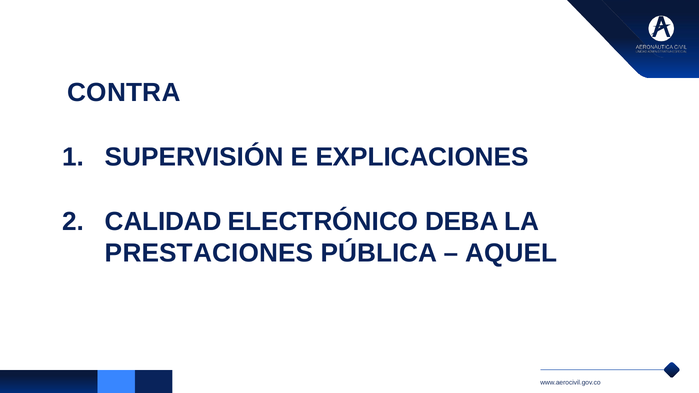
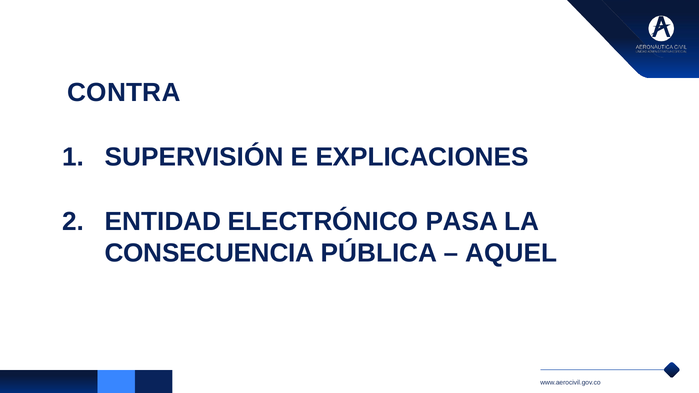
CALIDAD: CALIDAD -> ENTIDAD
DEBA: DEBA -> PASA
PRESTACIONES: PRESTACIONES -> CONSECUENCIA
